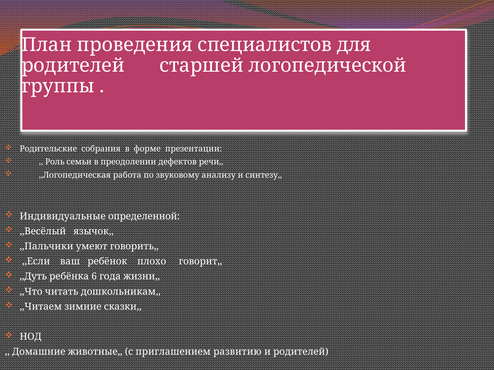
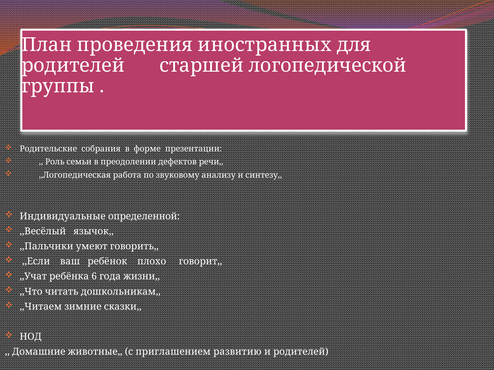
специалистов: специалистов -> иностранных
,,Дуть: ,,Дуть -> ,,Учат
